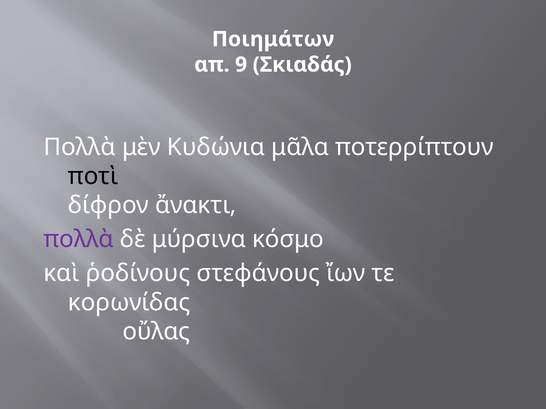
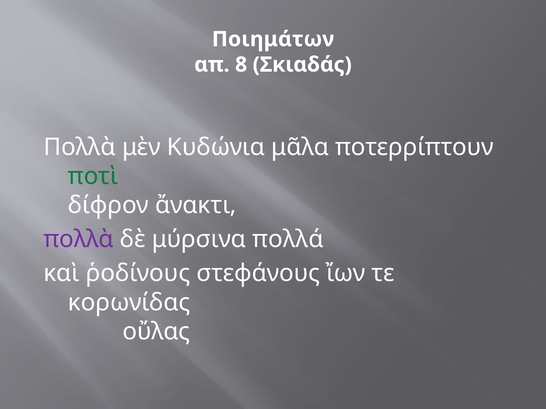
9: 9 -> 8
ποτὶ colour: black -> green
κόσμο: κόσμο -> πολλά
